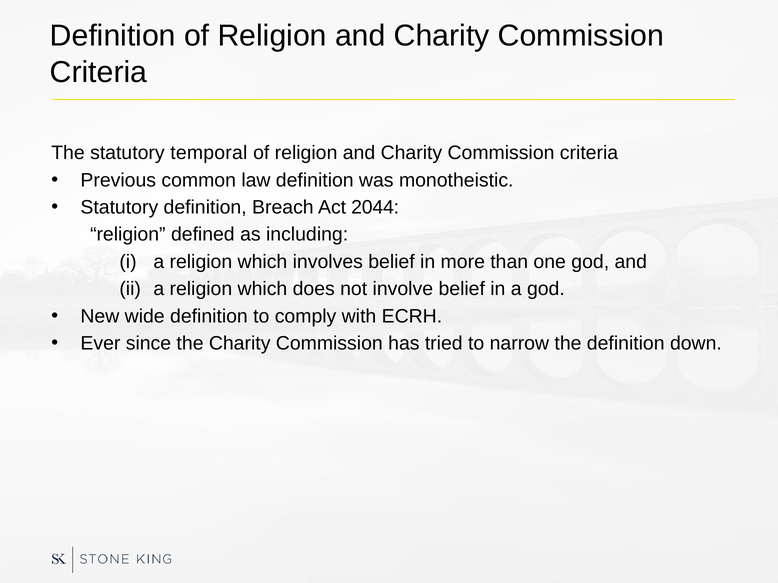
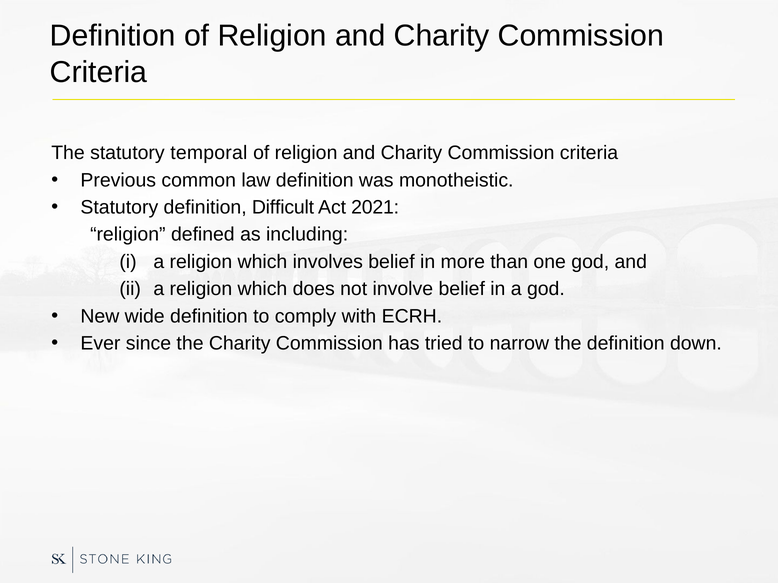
Breach: Breach -> Difficult
2044: 2044 -> 2021
